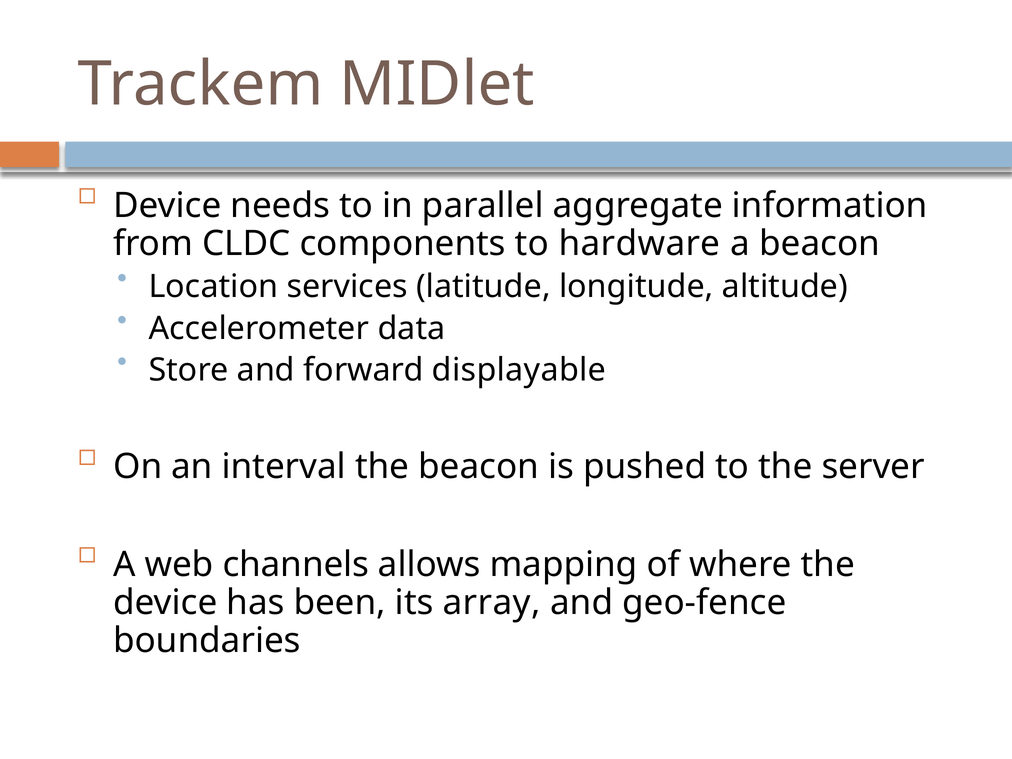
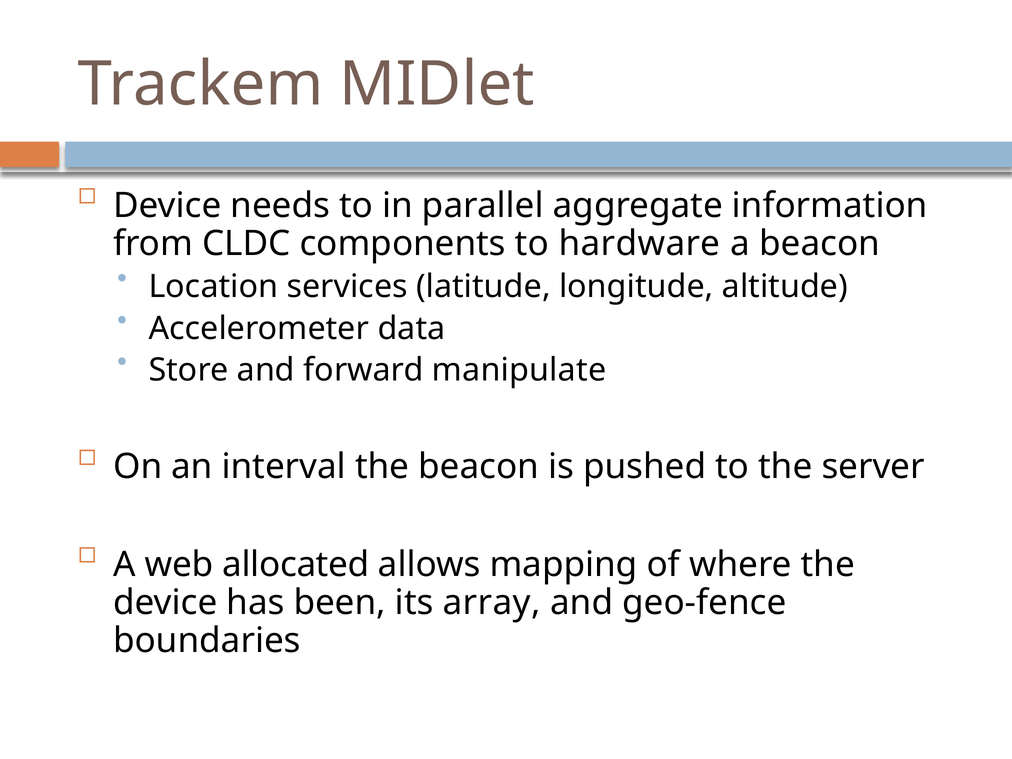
displayable: displayable -> manipulate
channels: channels -> allocated
